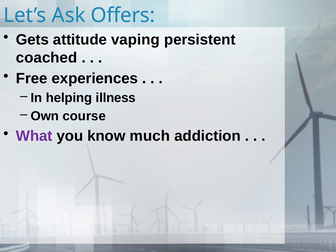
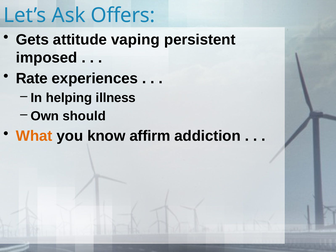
coached: coached -> imposed
Free: Free -> Rate
course: course -> should
What colour: purple -> orange
much: much -> affirm
